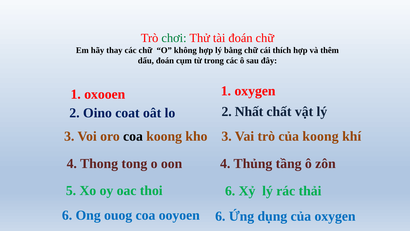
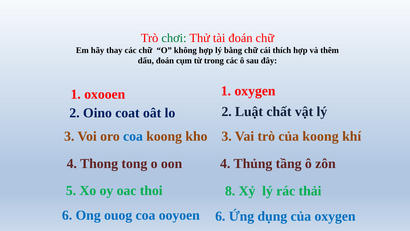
Nhất: Nhất -> Luật
coa at (133, 136) colour: black -> blue
thoi 6: 6 -> 8
